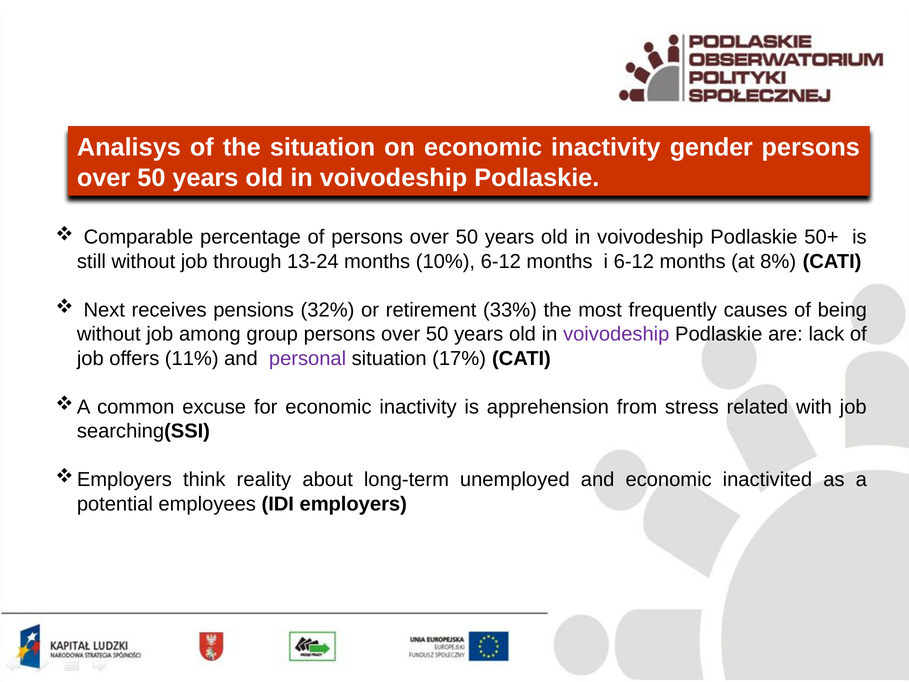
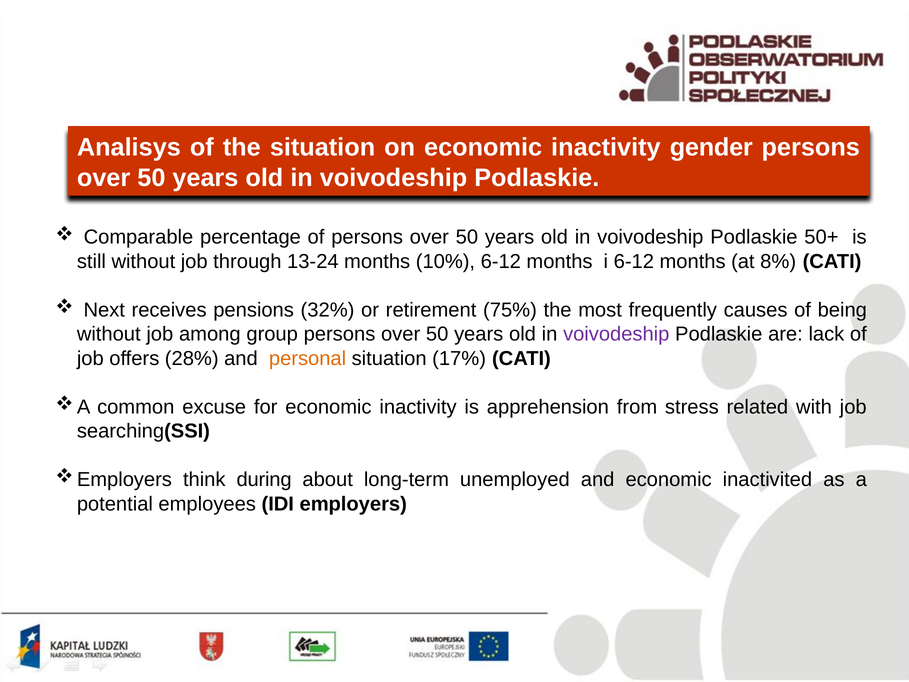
33%: 33% -> 75%
11%: 11% -> 28%
personal colour: purple -> orange
reality: reality -> during
